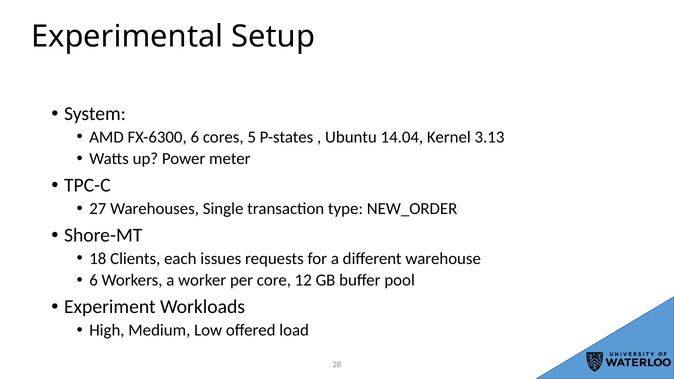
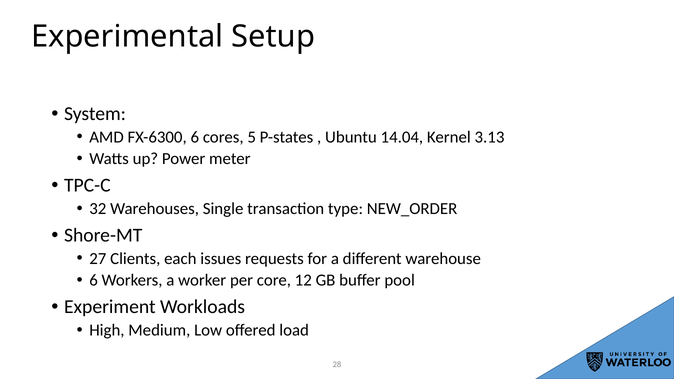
27: 27 -> 32
18: 18 -> 27
